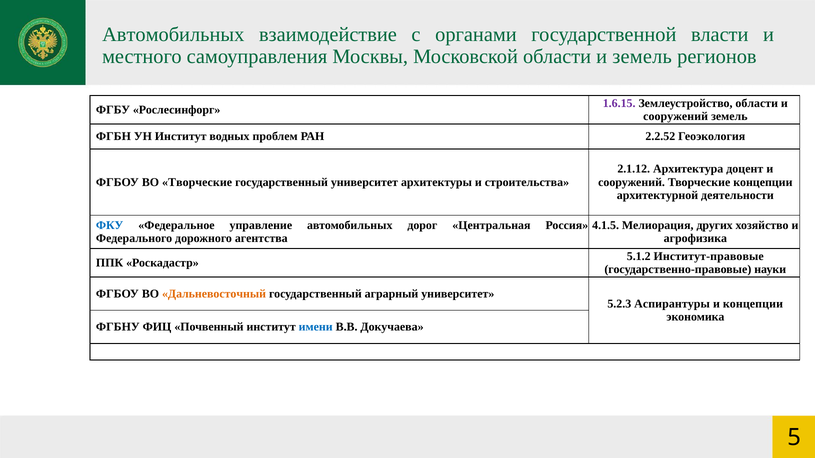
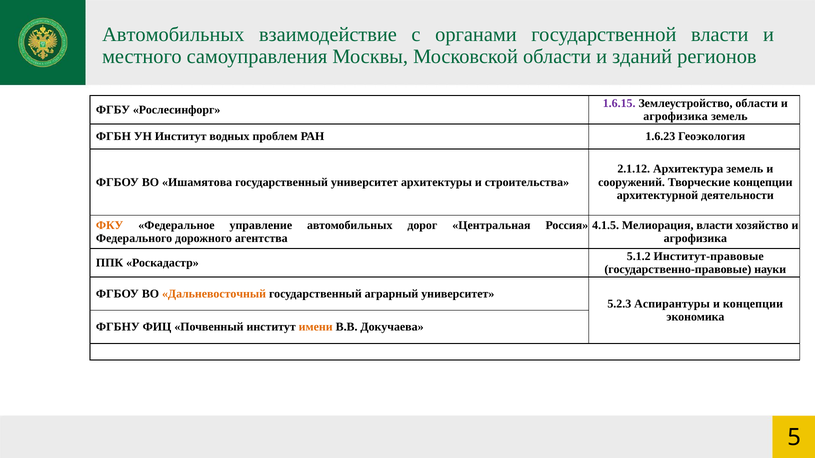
и земель: земель -> зданий
сооружений at (676, 116): сооружений -> агрофизика
2.2.52: 2.2.52 -> 1.6.23
Архитектура доцент: доцент -> земель
ВО Творческие: Творческие -> Ишамятова
ФКУ colour: blue -> orange
Мелиорация других: других -> власти
имени colour: blue -> orange
